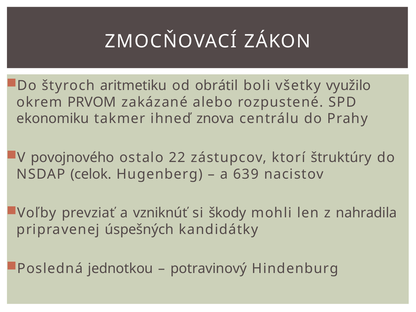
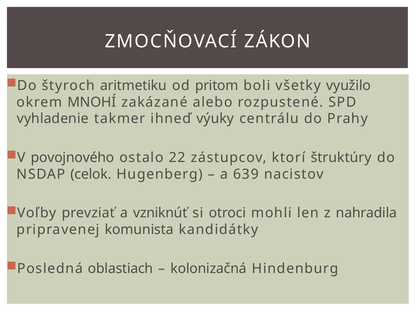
obrátil: obrátil -> pritom
PRVOM: PRVOM -> MNOHÍ
ekonomiku: ekonomiku -> vyhladenie
znova: znova -> výuky
škody: škody -> otroci
úspešných: úspešných -> komunista
jednotkou: jednotkou -> oblastiach
potravinový: potravinový -> kolonizačná
